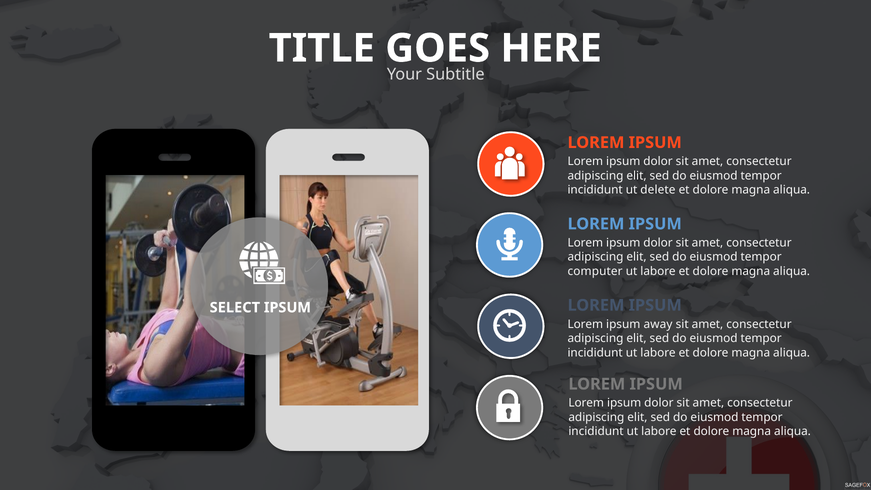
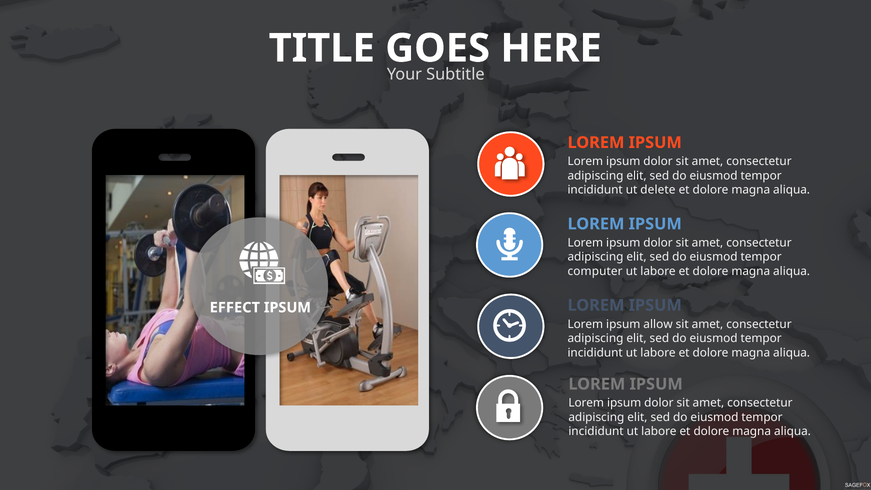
SELECT: SELECT -> EFFECT
away: away -> allow
